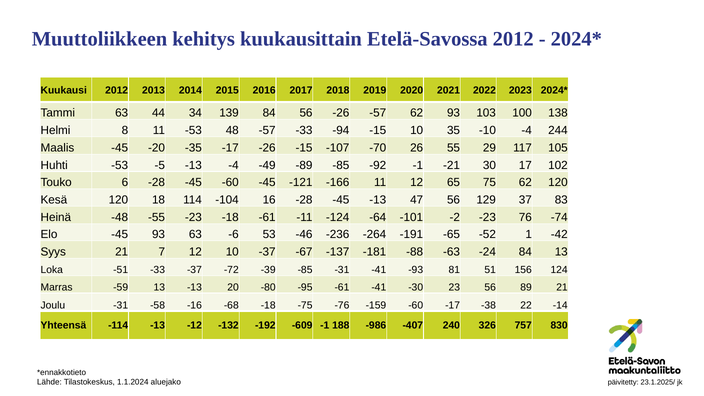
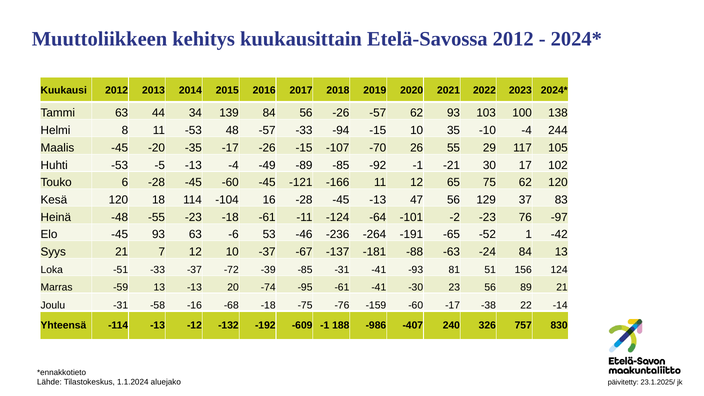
-74: -74 -> -97
-80: -80 -> -74
